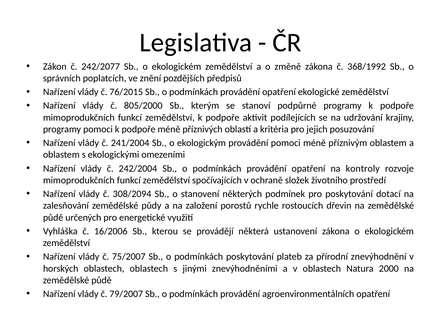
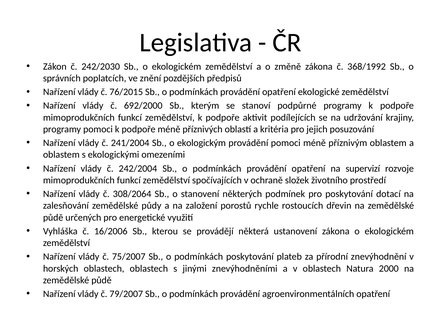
242/2077: 242/2077 -> 242/2030
805/2000: 805/2000 -> 692/2000
kontroly: kontroly -> supervizí
308/2094: 308/2094 -> 308/2064
